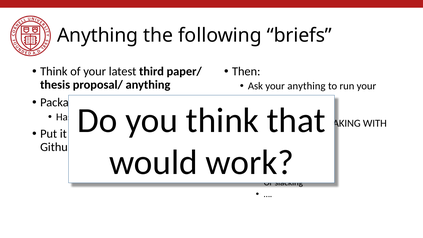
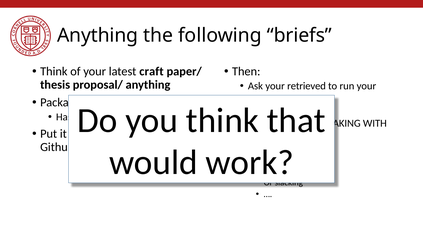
third: third -> craft
your anything: anything -> retrieved
